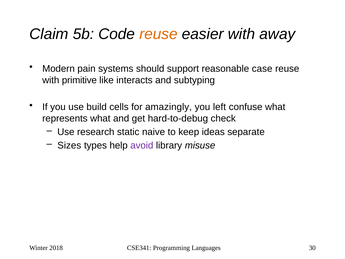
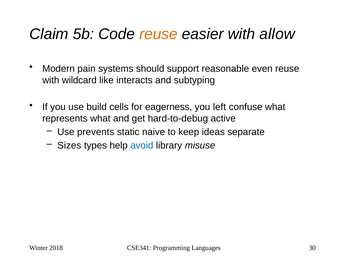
away: away -> allow
case: case -> even
primitive: primitive -> wildcard
amazingly: amazingly -> eagerness
check: check -> active
research: research -> prevents
avoid colour: purple -> blue
